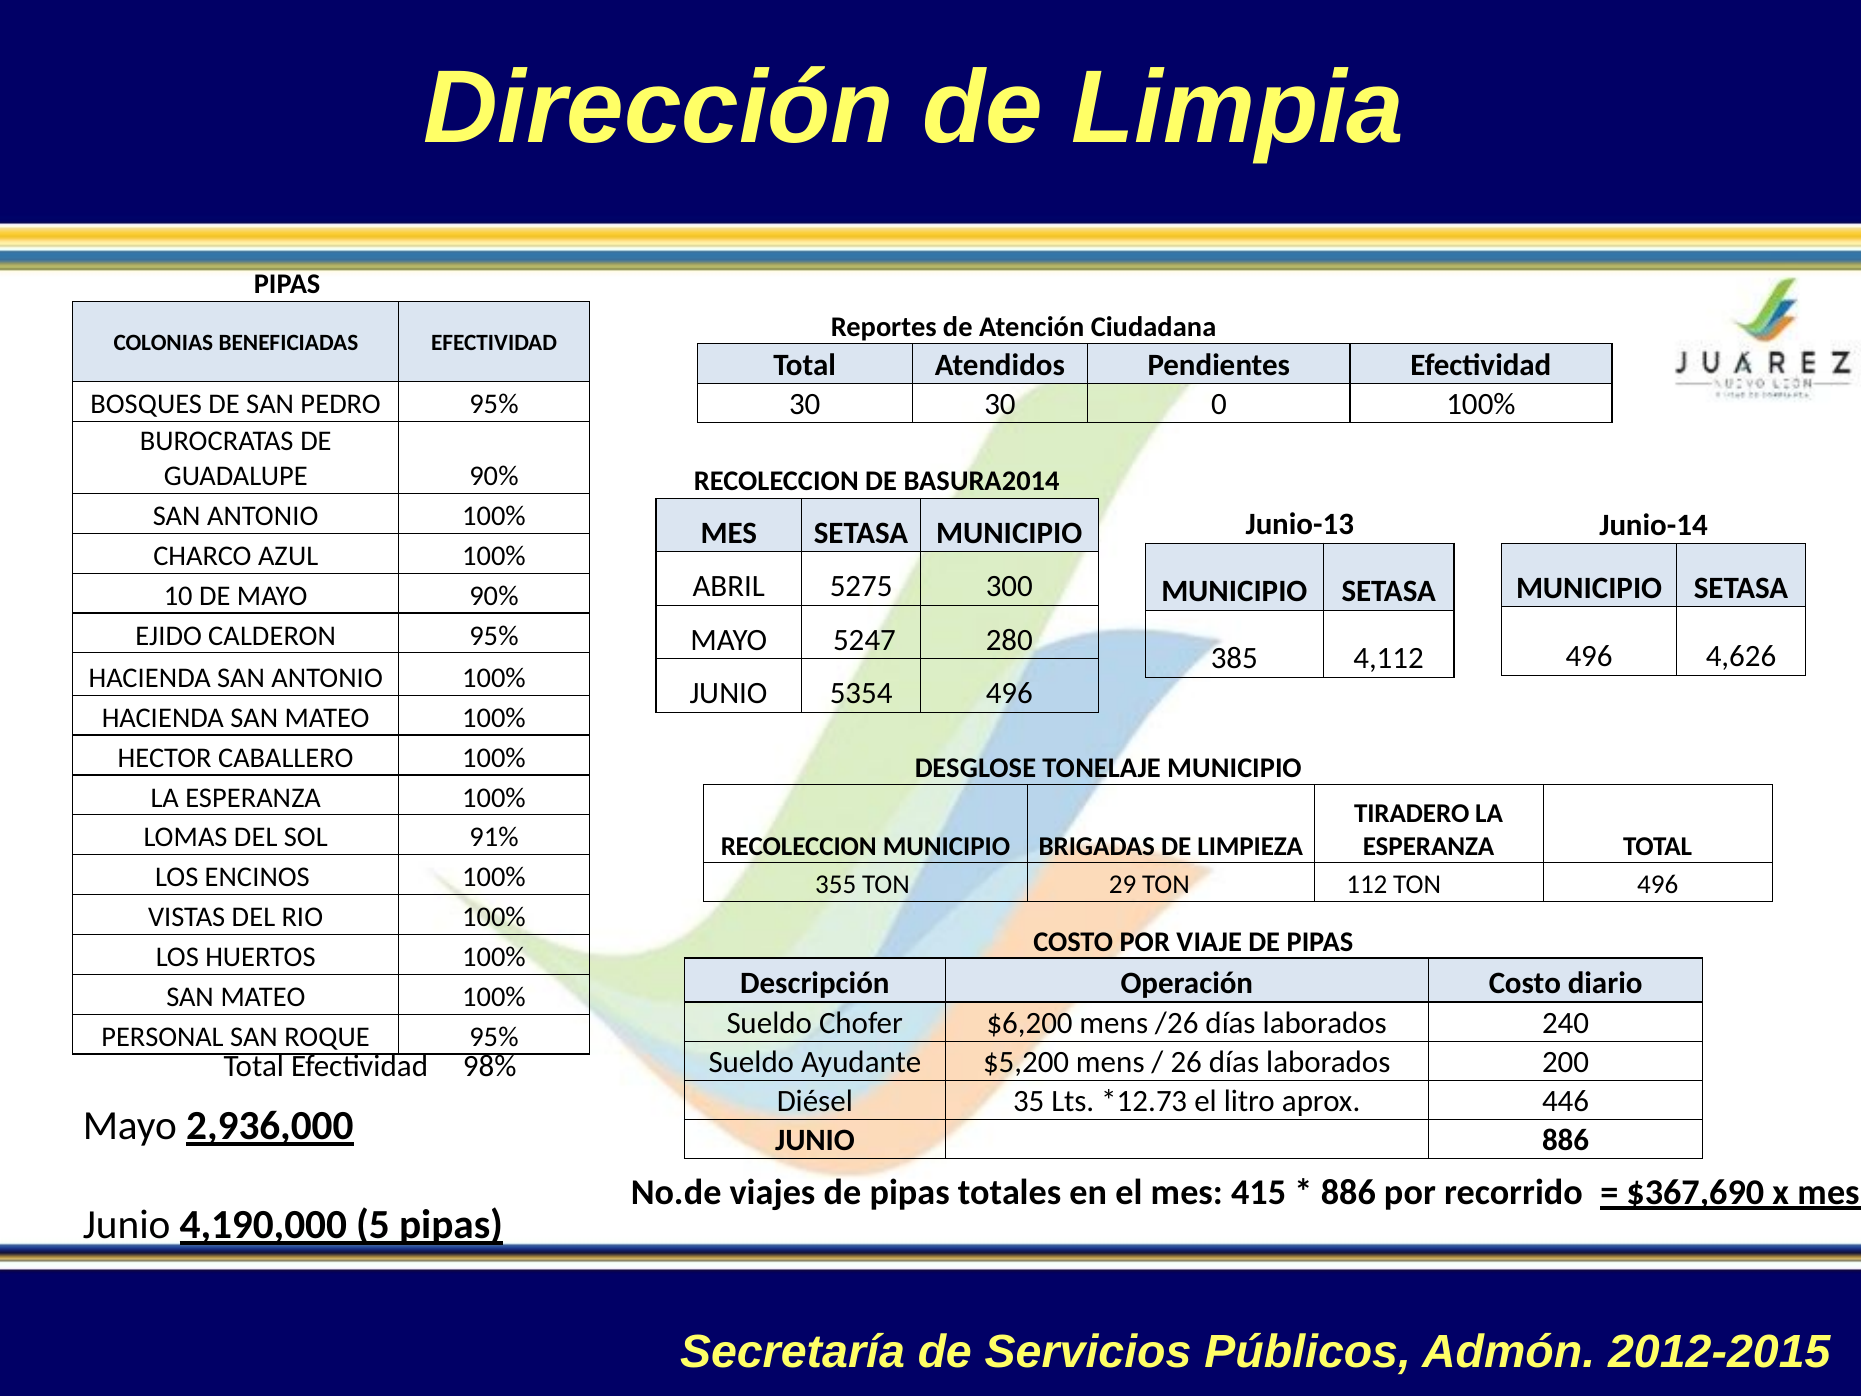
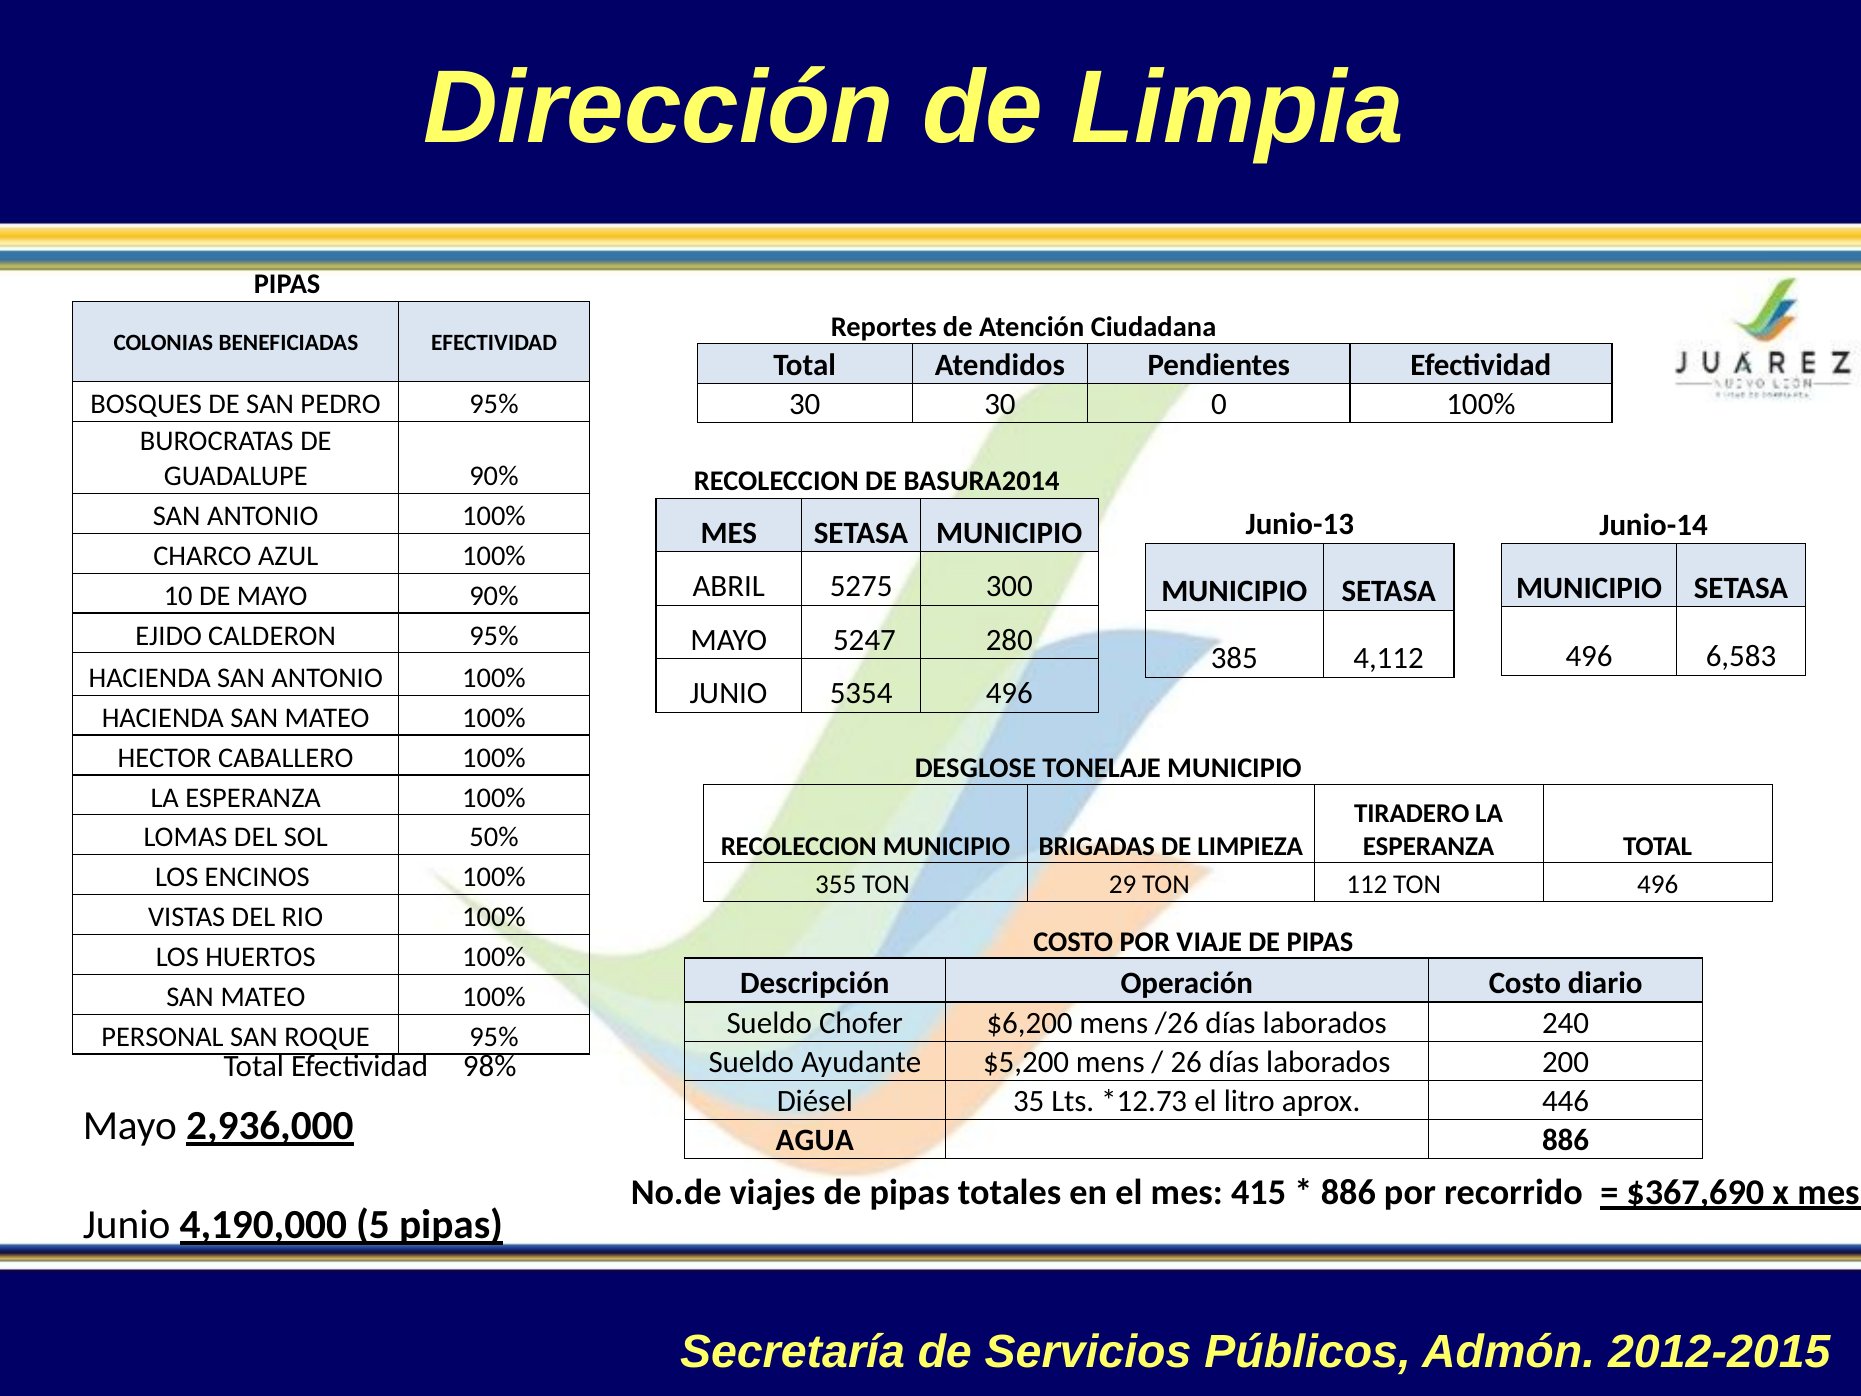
4,626: 4,626 -> 6,583
91%: 91% -> 50%
JUNIO at (815, 1141): JUNIO -> AGUA
